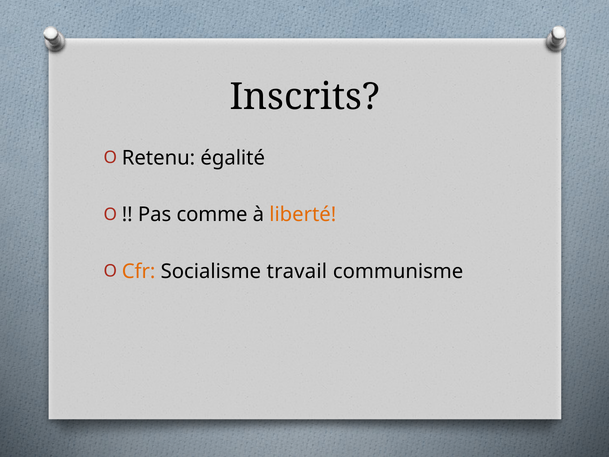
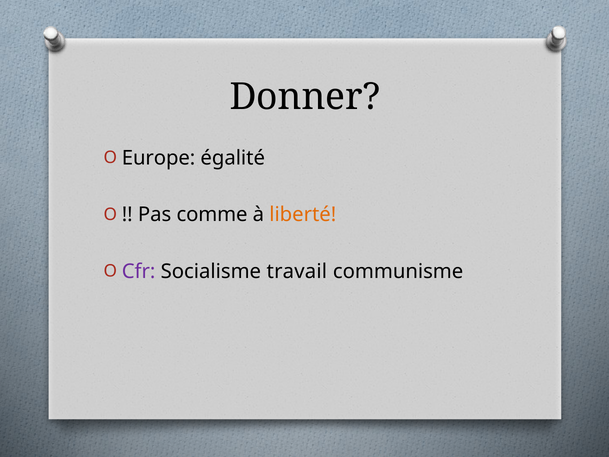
Inscrits: Inscrits -> Donner
Retenu: Retenu -> Europe
Cfr colour: orange -> purple
